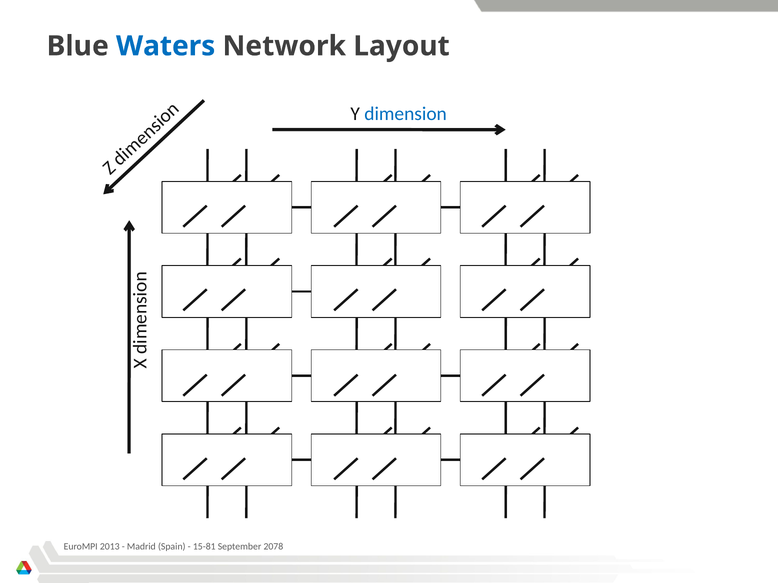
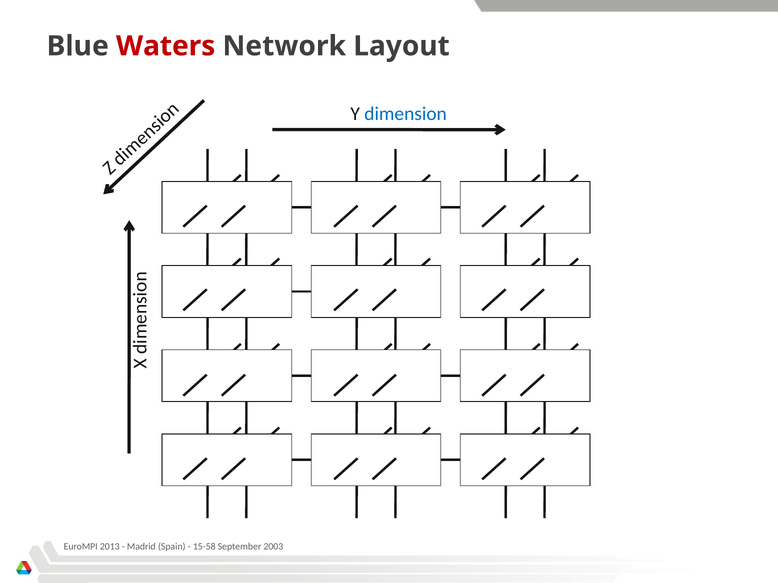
Waters colour: blue -> red
15-81: 15-81 -> 15-58
2078: 2078 -> 2003
